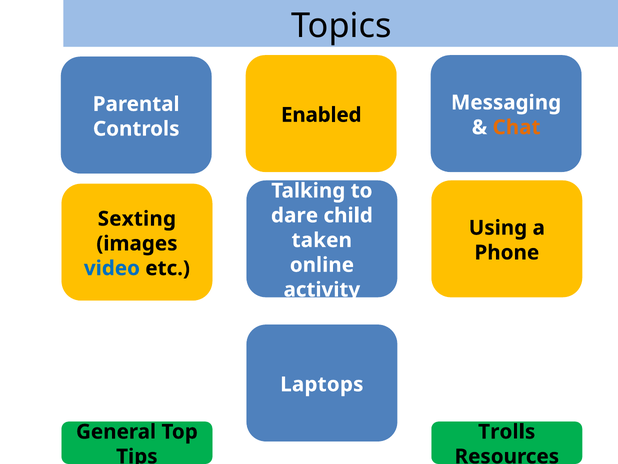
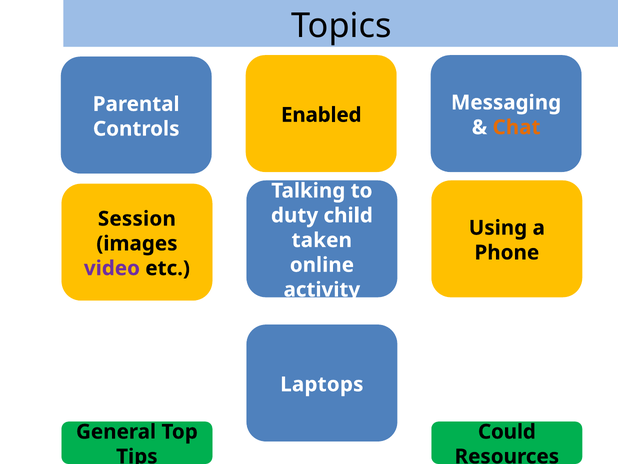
dare: dare -> duty
Sexting: Sexting -> Session
video colour: blue -> purple
Trolls: Trolls -> Could
